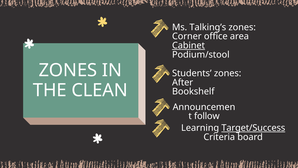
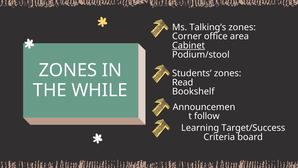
After: After -> Read
CLEAN: CLEAN -> WHILE
Target/Success underline: present -> none
